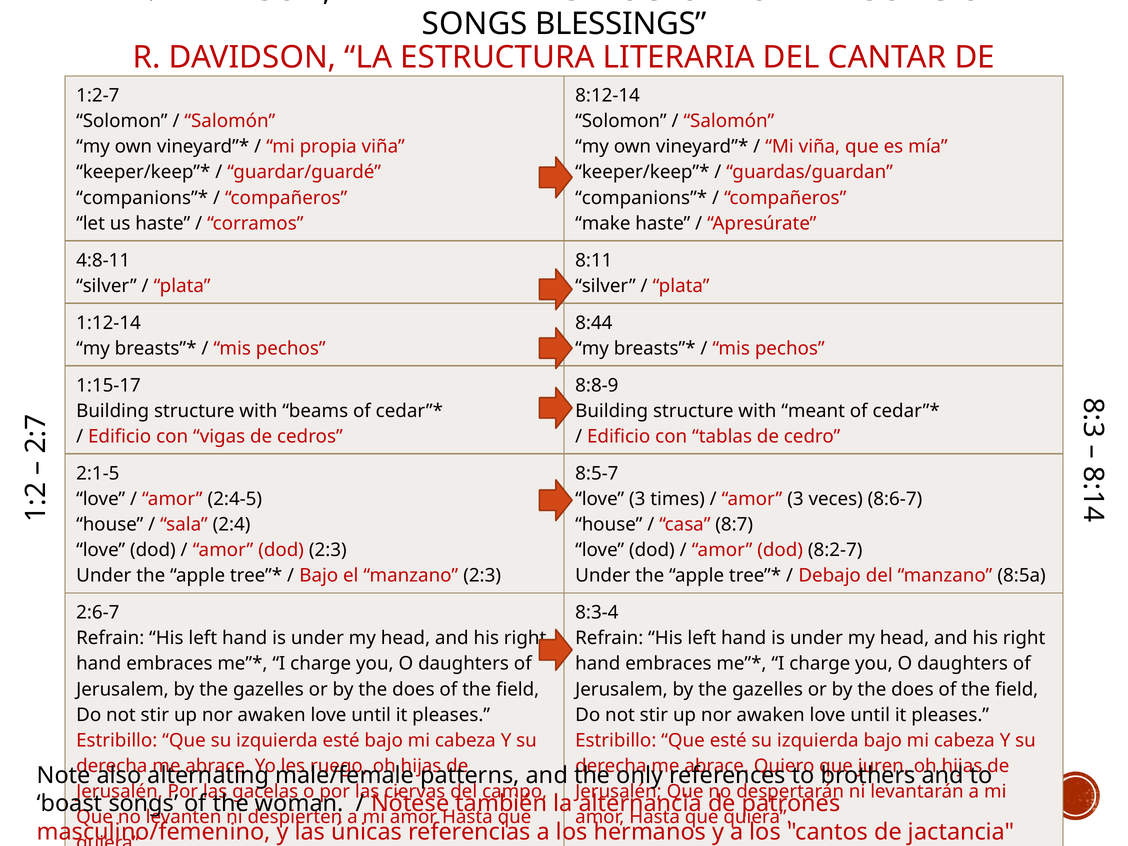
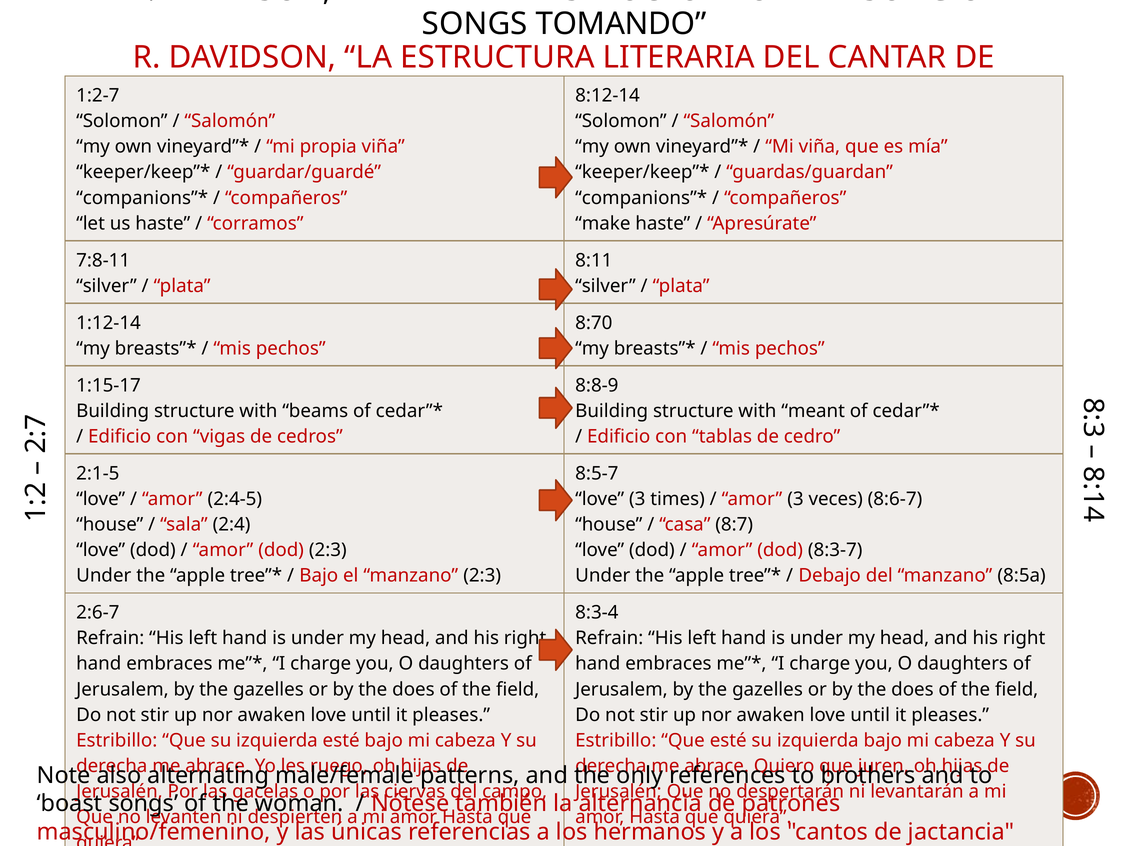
BLESSINGS: BLESSINGS -> TOMANDO
4:8-11: 4:8-11 -> 7:8-11
8:44: 8:44 -> 8:70
8:2-7: 8:2-7 -> 8:3-7
